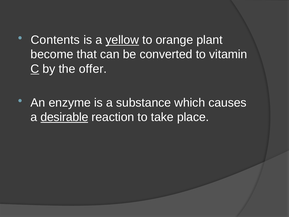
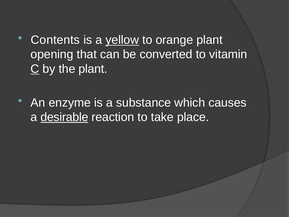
become: become -> opening
the offer: offer -> plant
